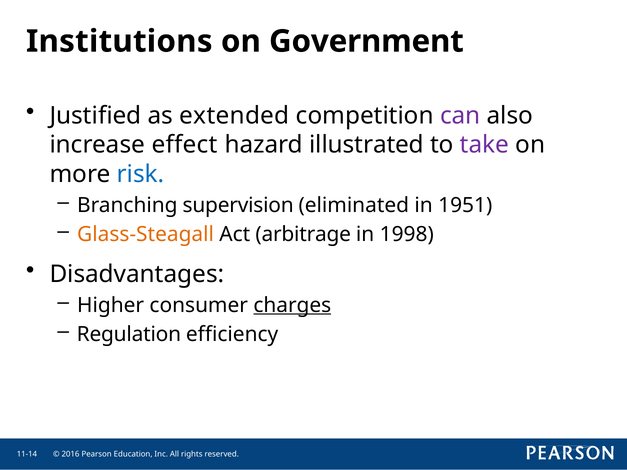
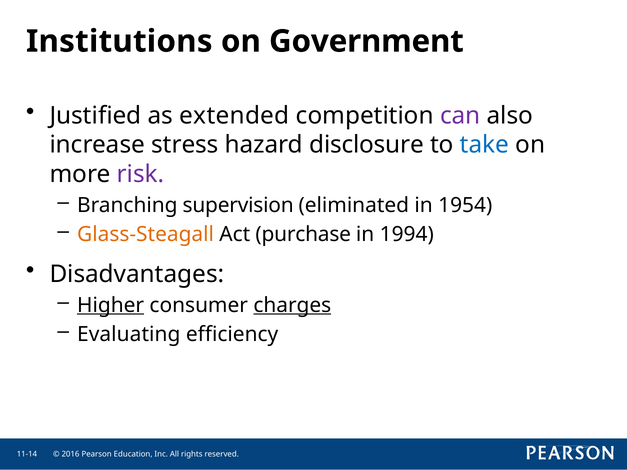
effect: effect -> stress
illustrated: illustrated -> disclosure
take colour: purple -> blue
risk colour: blue -> purple
1951: 1951 -> 1954
arbitrage: arbitrage -> purchase
1998: 1998 -> 1994
Higher underline: none -> present
Regulation: Regulation -> Evaluating
